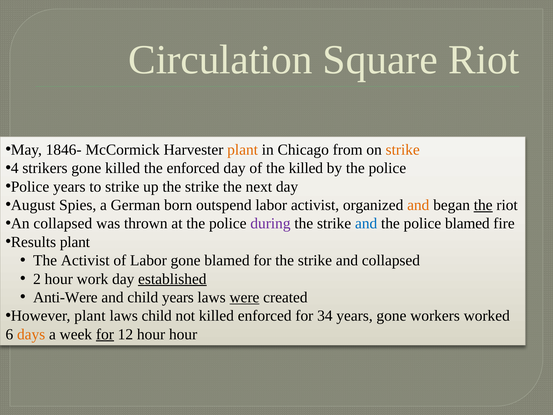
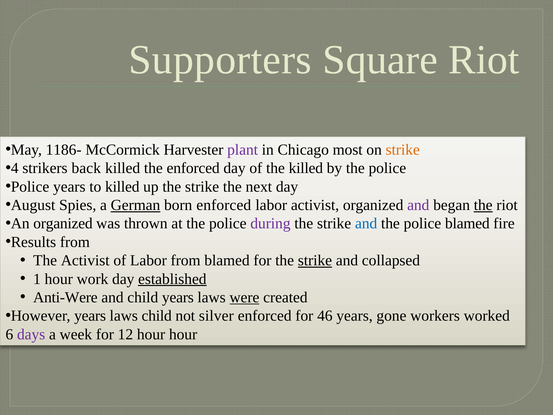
Circulation: Circulation -> Supporters
1846-: 1846- -> 1186-
plant at (243, 150) colour: orange -> purple
from: from -> most
strikers gone: gone -> back
to strike: strike -> killed
German underline: none -> present
born outspend: outspend -> enforced
and at (418, 205) colour: orange -> purple
An collapsed: collapsed -> organized
Results plant: plant -> from
Labor gone: gone -> from
strike at (315, 260) underline: none -> present
2: 2 -> 1
However plant: plant -> years
not killed: killed -> silver
34: 34 -> 46
days colour: orange -> purple
for at (105, 334) underline: present -> none
